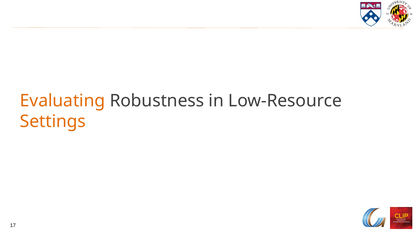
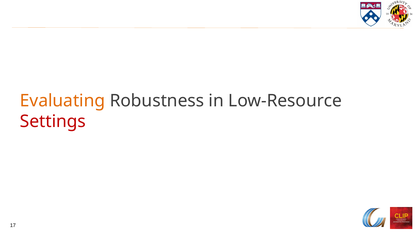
Settings colour: orange -> red
